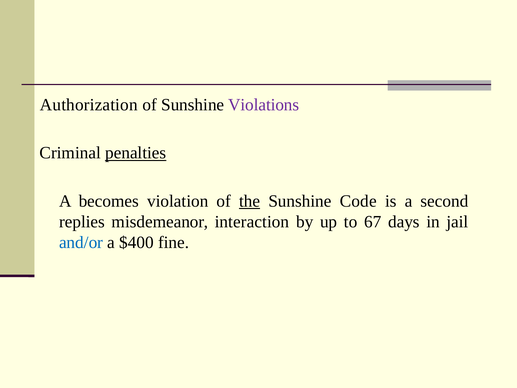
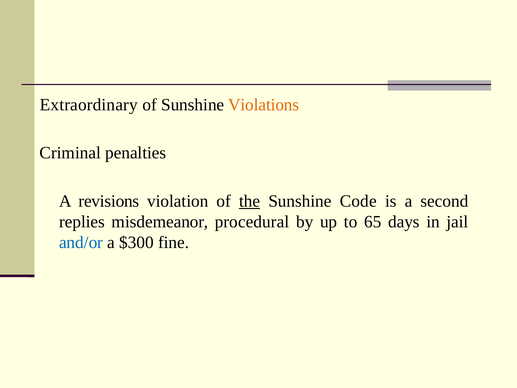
Authorization: Authorization -> Extraordinary
Violations colour: purple -> orange
penalties underline: present -> none
becomes: becomes -> revisions
interaction: interaction -> procedural
67: 67 -> 65
$400: $400 -> $300
